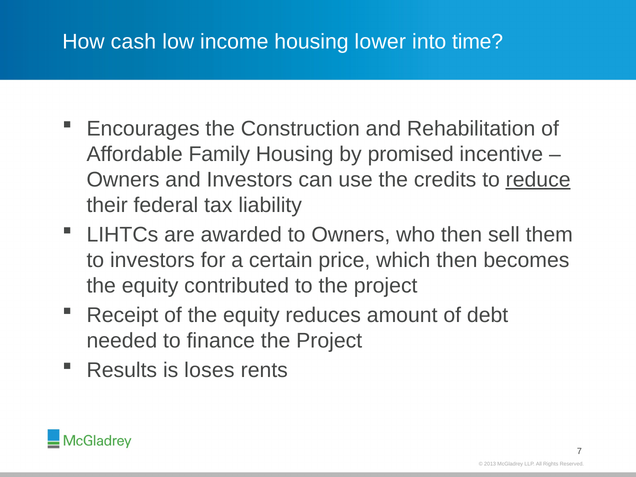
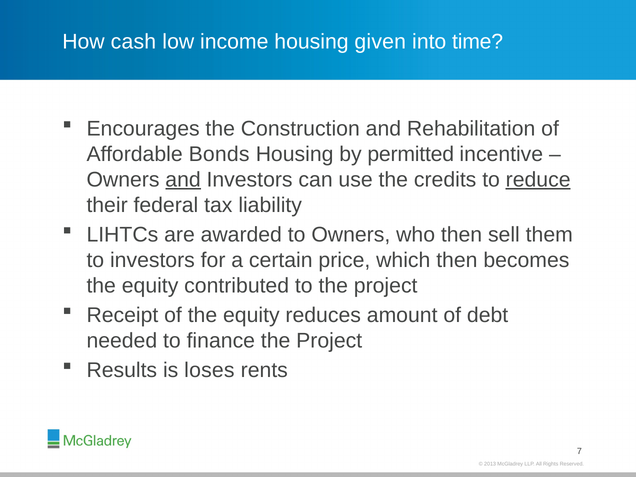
lower: lower -> given
Family: Family -> Bonds
promised: promised -> permitted
and at (183, 180) underline: none -> present
